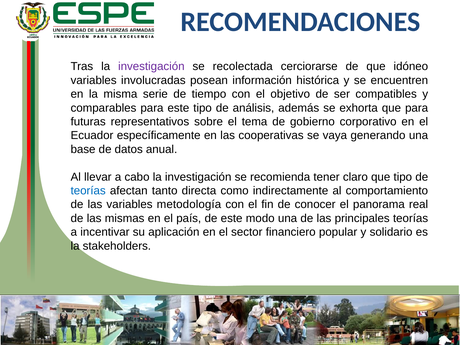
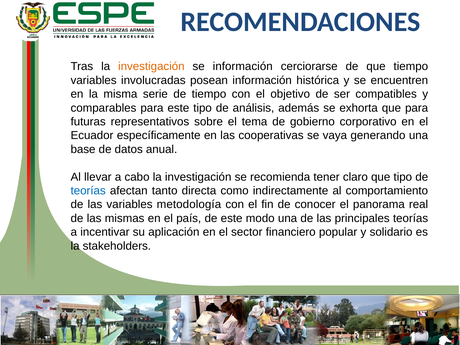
investigación at (151, 67) colour: purple -> orange
se recolectada: recolectada -> información
que idóneo: idóneo -> tiempo
